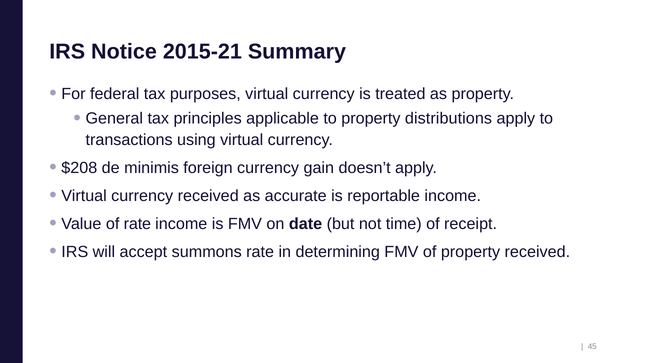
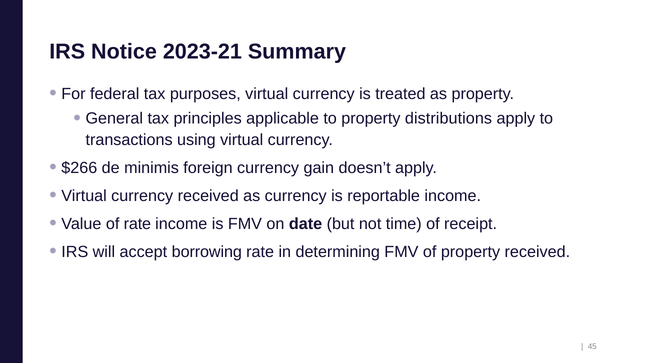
2015-21: 2015-21 -> 2023-21
$208: $208 -> $266
as accurate: accurate -> currency
summons: summons -> borrowing
